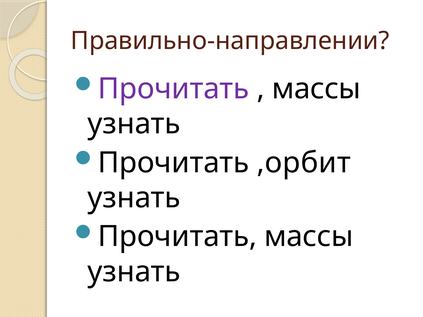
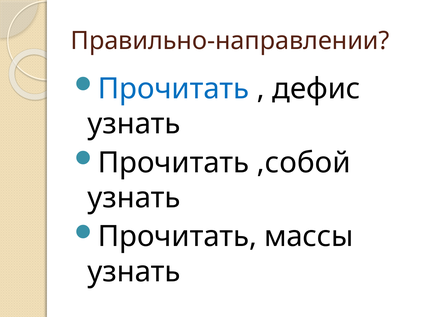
Прочитать at (174, 89) colour: purple -> blue
массы at (316, 89): массы -> дефис
,орбит: ,орбит -> ,собой
